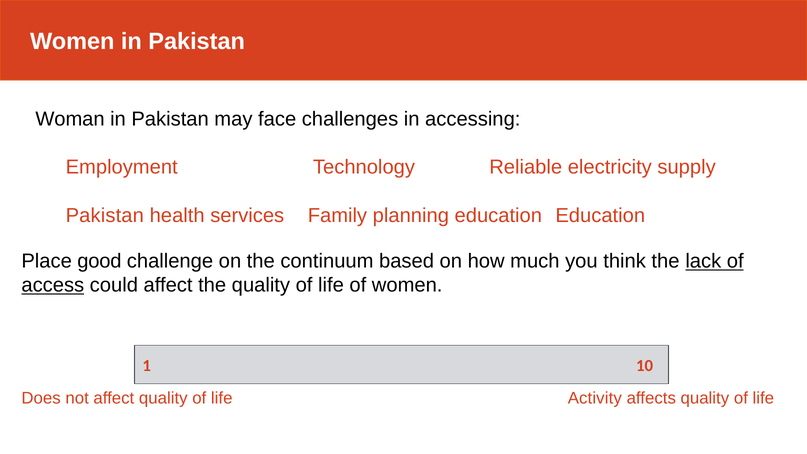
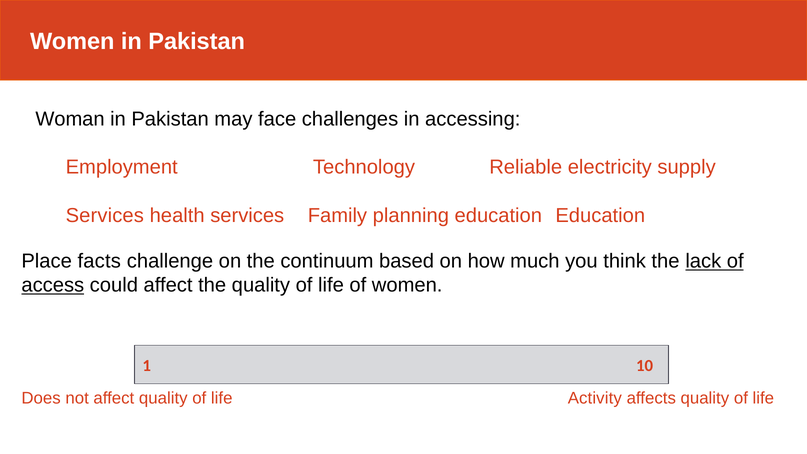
Pakistan at (105, 216): Pakistan -> Services
good: good -> facts
